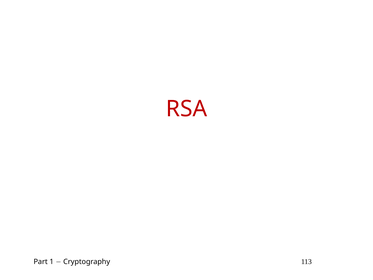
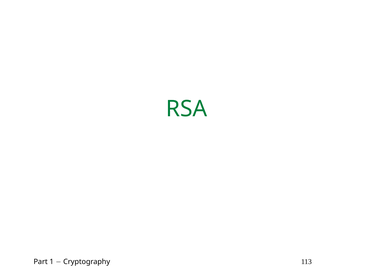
RSA colour: red -> green
